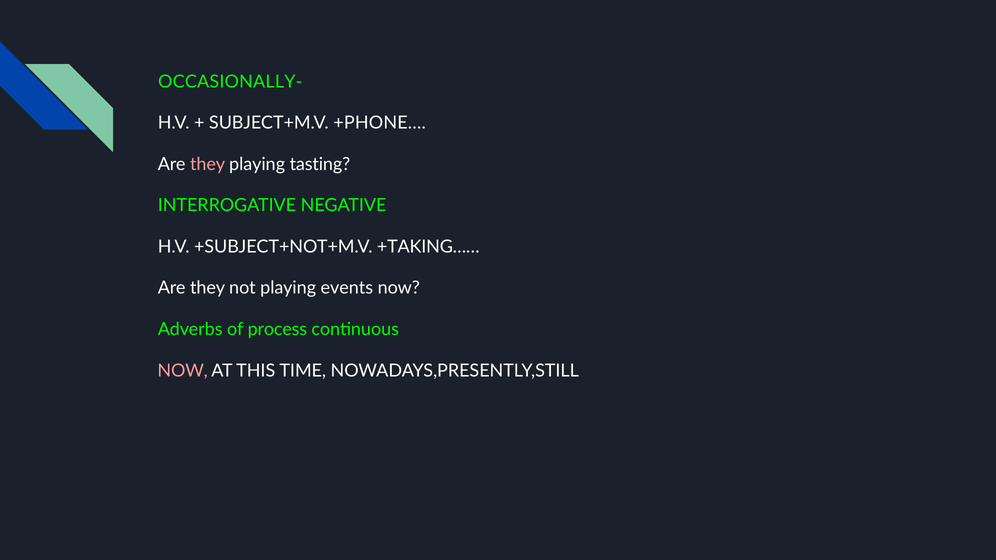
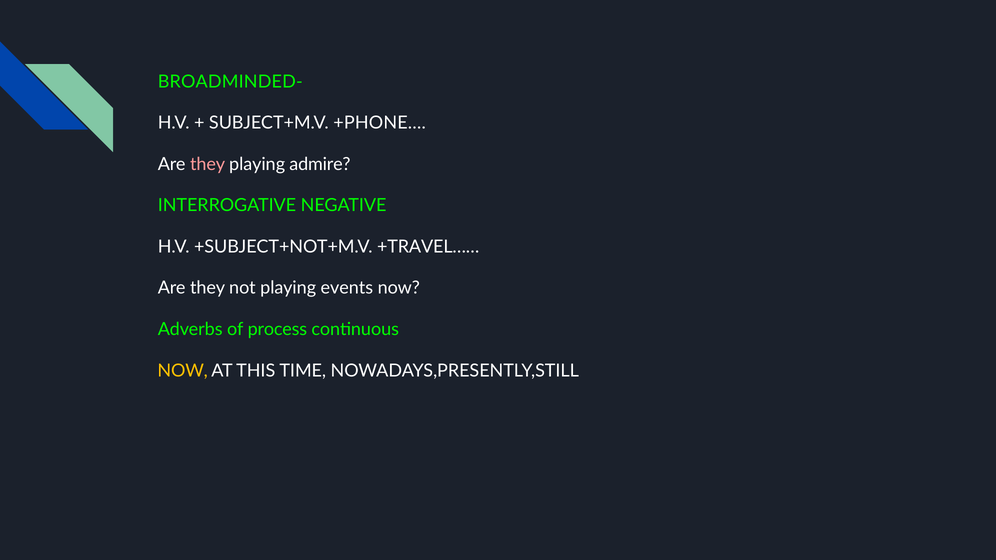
OCCASIONALLY-: OCCASIONALLY- -> BROADMINDED-
tasting: tasting -> admire
+TAKING……: +TAKING…… -> +TRAVEL……
NOW at (183, 371) colour: pink -> yellow
